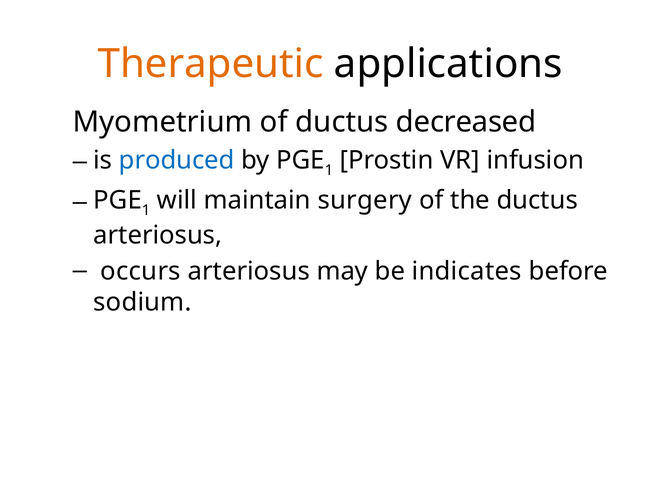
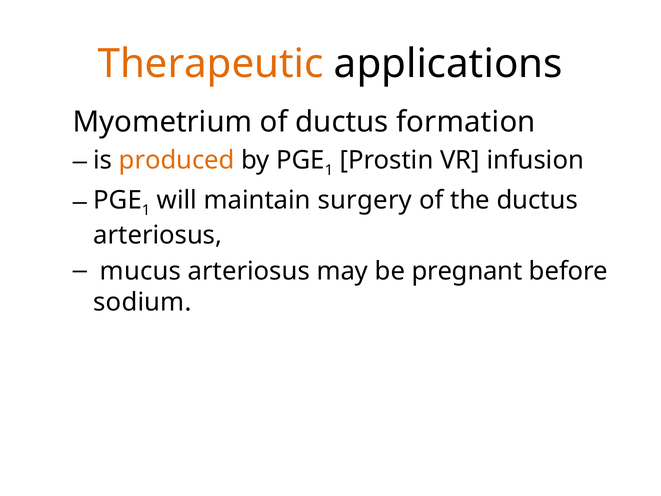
decreased: decreased -> formation
produced colour: blue -> orange
occurs: occurs -> mucus
indicates: indicates -> pregnant
